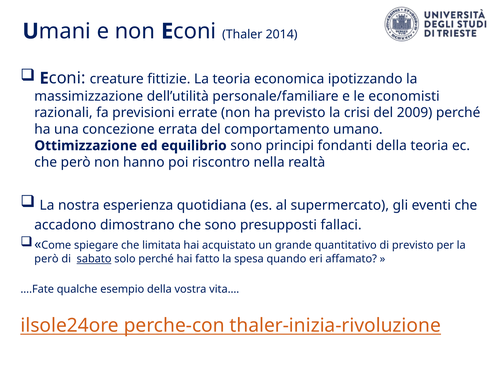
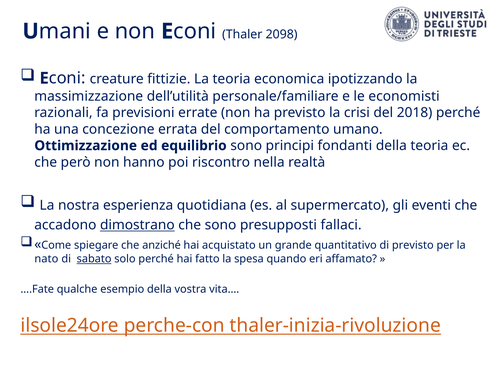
2014: 2014 -> 2098
2009: 2009 -> 2018
dimostrano underline: none -> present
limitata: limitata -> anziché
però at (46, 258): però -> nato
